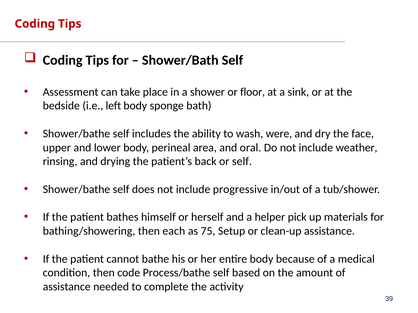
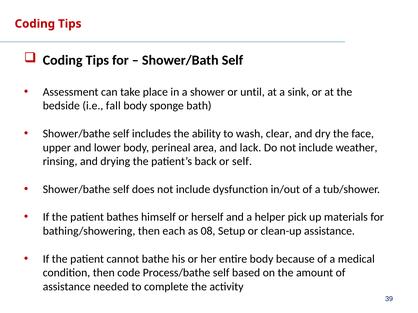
floor: floor -> until
left: left -> fall
were: were -> clear
oral: oral -> lack
progressive: progressive -> dysfunction
75: 75 -> 08
